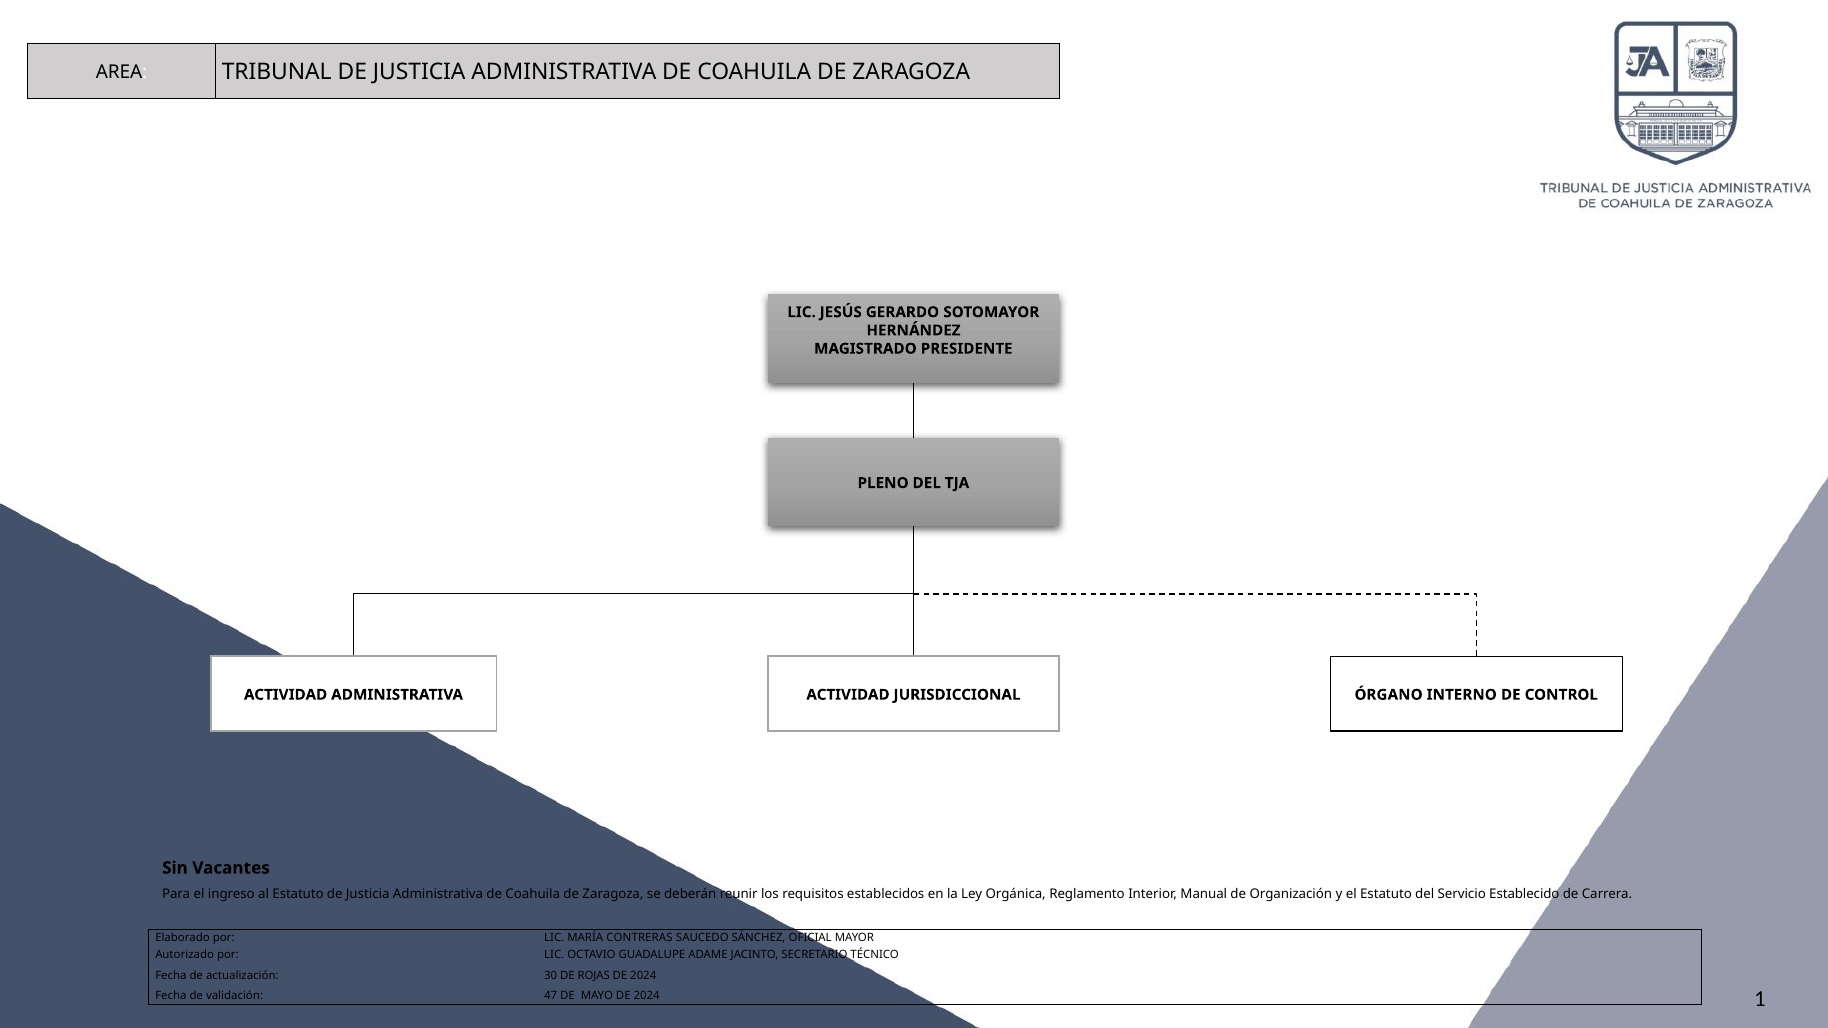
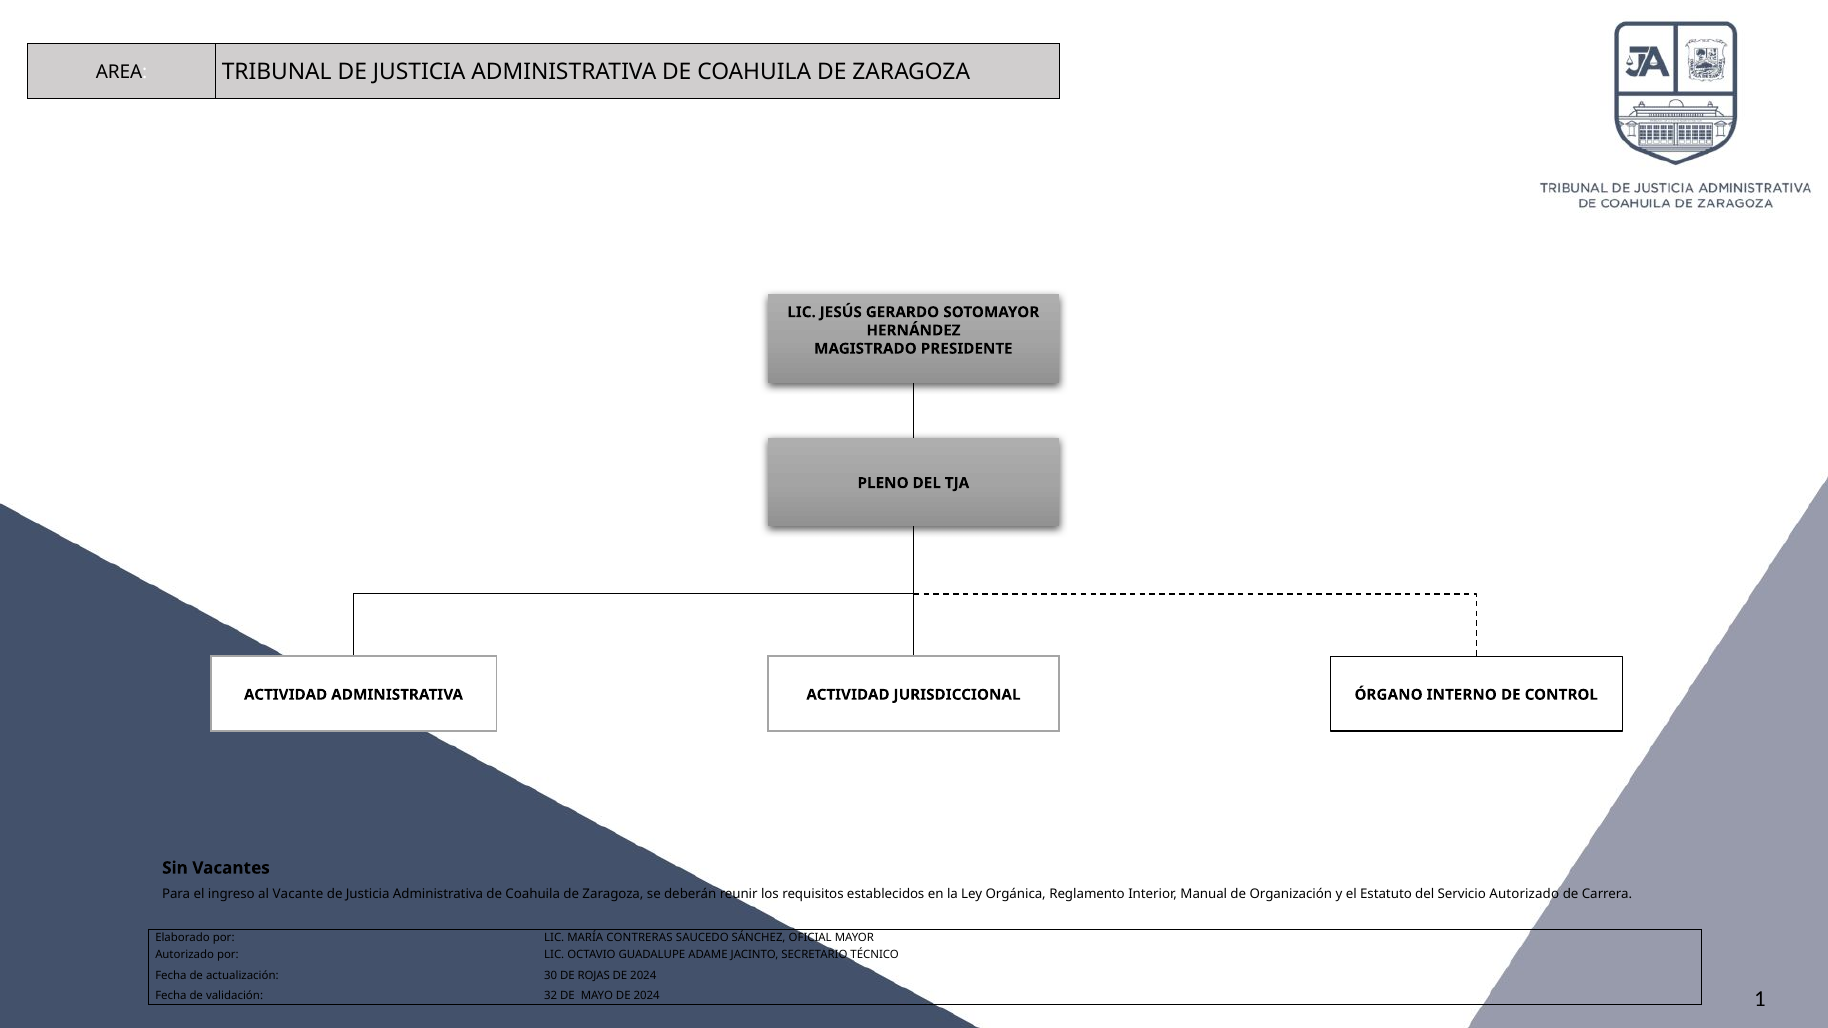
al Estatuto: Estatuto -> Vacante
Servicio Establecido: Establecido -> Autorizado
47: 47 -> 32
